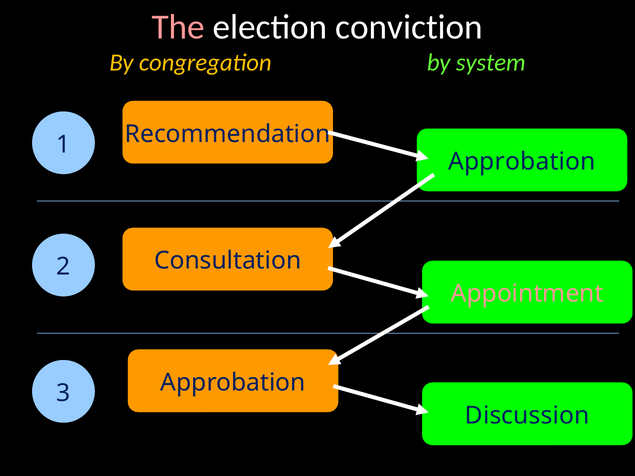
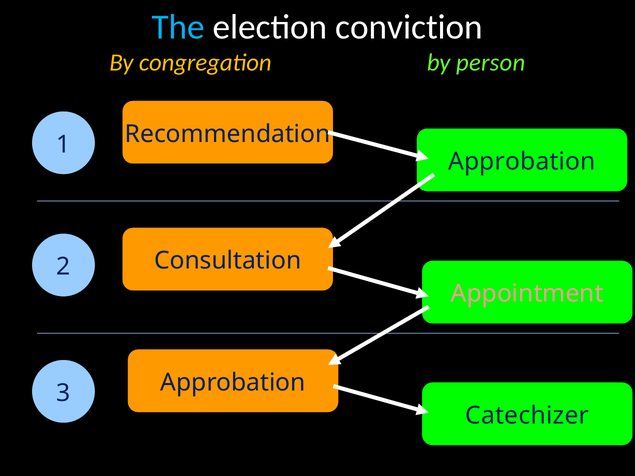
The colour: pink -> light blue
system: system -> person
Discussion: Discussion -> Catechizer
